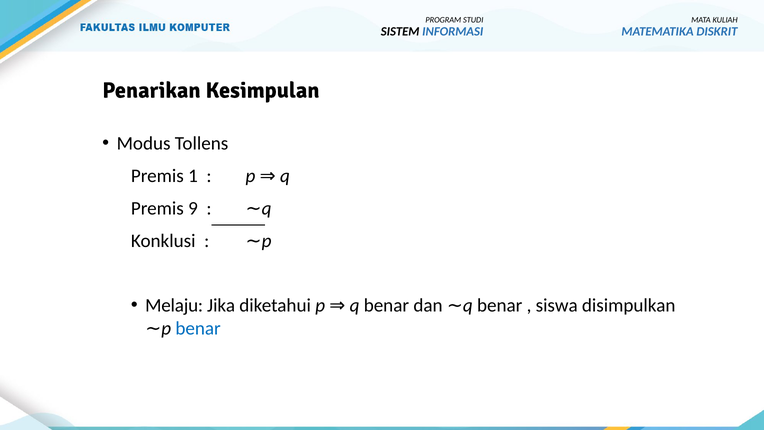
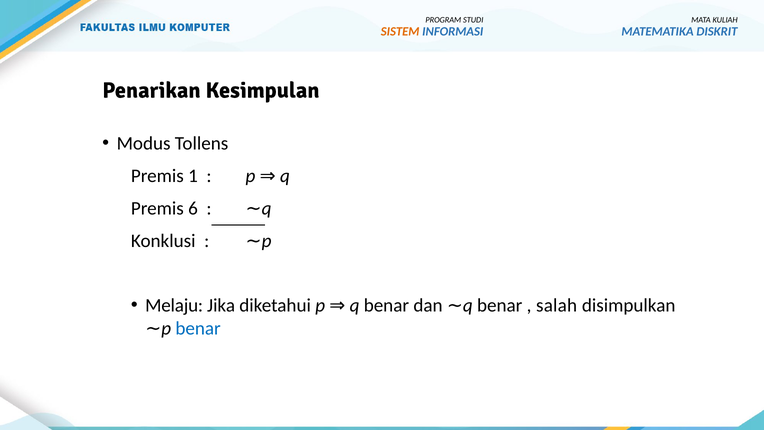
SISTEM colour: black -> orange
9: 9 -> 6
siswa: siswa -> salah
